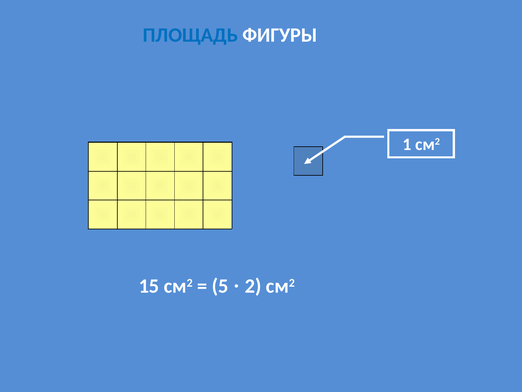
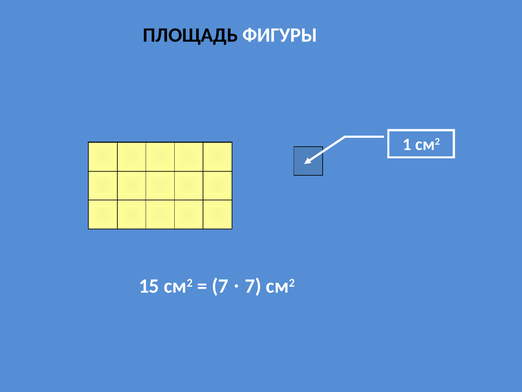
ПЛОЩАДЬ colour: blue -> black
5 at (220, 286): 5 -> 7
2 at (253, 286): 2 -> 7
